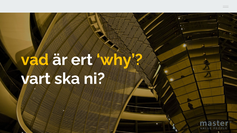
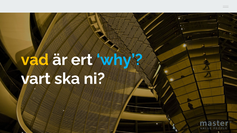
why colour: yellow -> light blue
